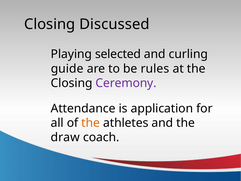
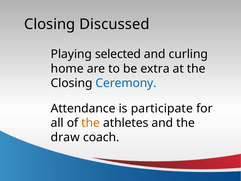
guide: guide -> home
rules: rules -> extra
Ceremony colour: purple -> blue
application: application -> participate
